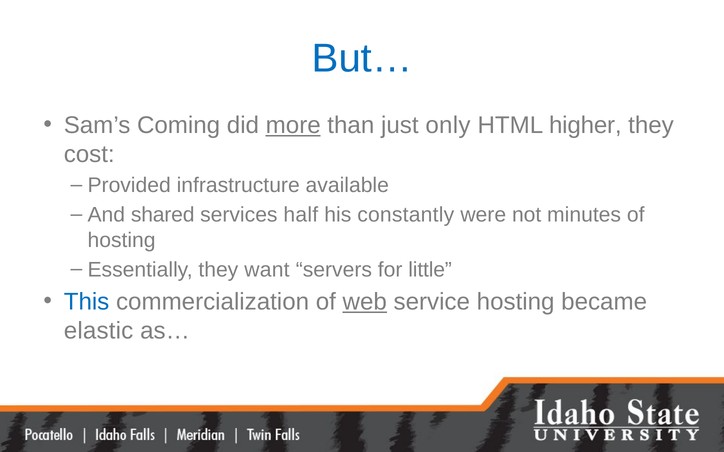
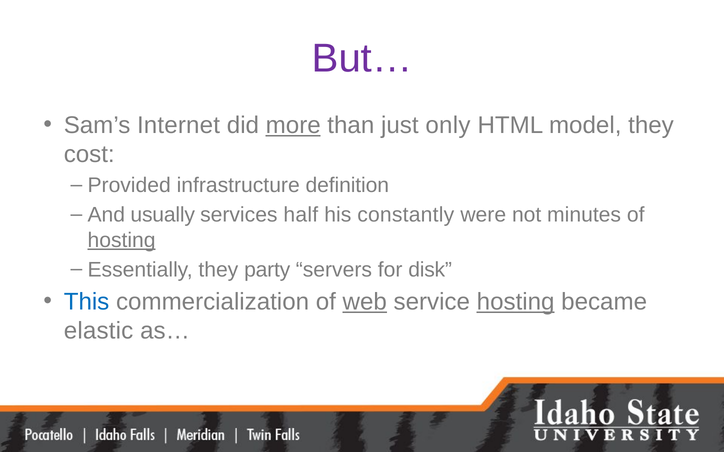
But… colour: blue -> purple
Coming: Coming -> Internet
higher: higher -> model
available: available -> definition
shared: shared -> usually
hosting at (122, 240) underline: none -> present
want: want -> party
little: little -> disk
hosting at (516, 302) underline: none -> present
